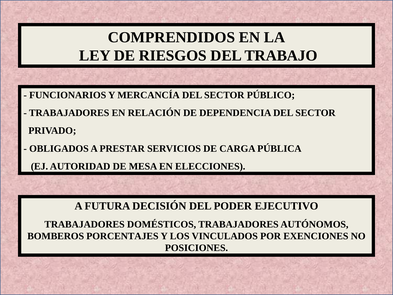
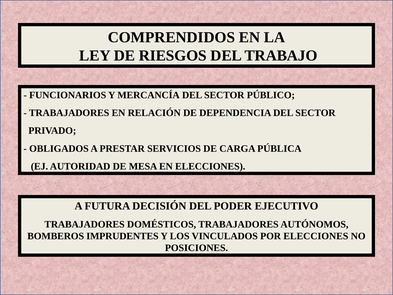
PORCENTAJES: PORCENTAJES -> IMPRUDENTES
POR EXENCIONES: EXENCIONES -> ELECCIONES
